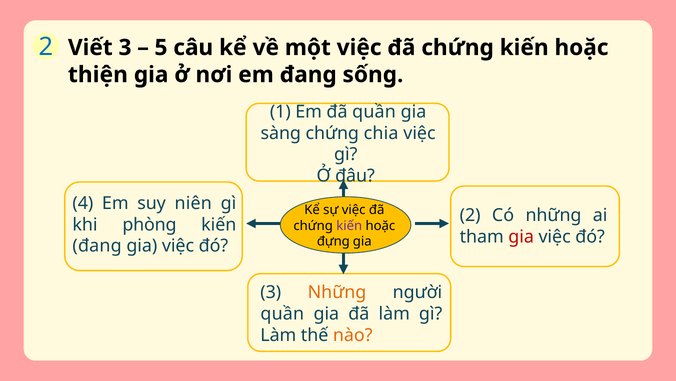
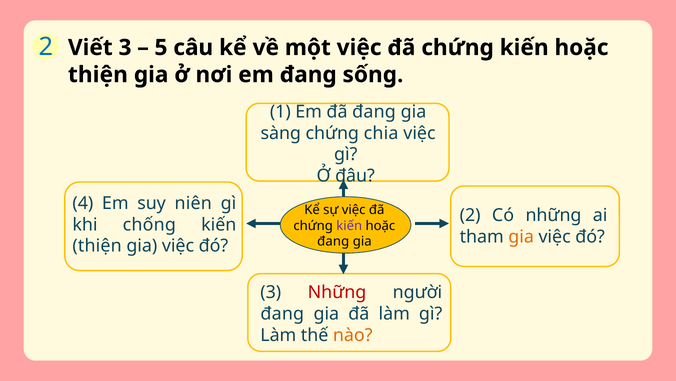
đã quần: quần -> đang
phòng: phòng -> chống
gia at (521, 237) colour: red -> orange
đựng at (333, 242): đựng -> đang
đang at (97, 246): đang -> thiện
Những at (337, 293) colour: orange -> red
quần at (282, 314): quần -> đang
